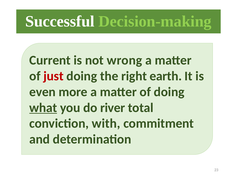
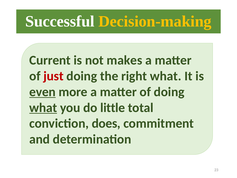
Decision-making colour: light green -> yellow
wrong: wrong -> makes
right earth: earth -> what
even underline: none -> present
river: river -> little
with: with -> does
